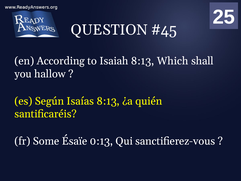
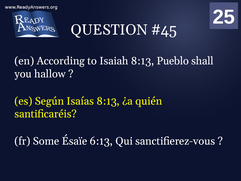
Which: Which -> Pueblo
0:13: 0:13 -> 6:13
